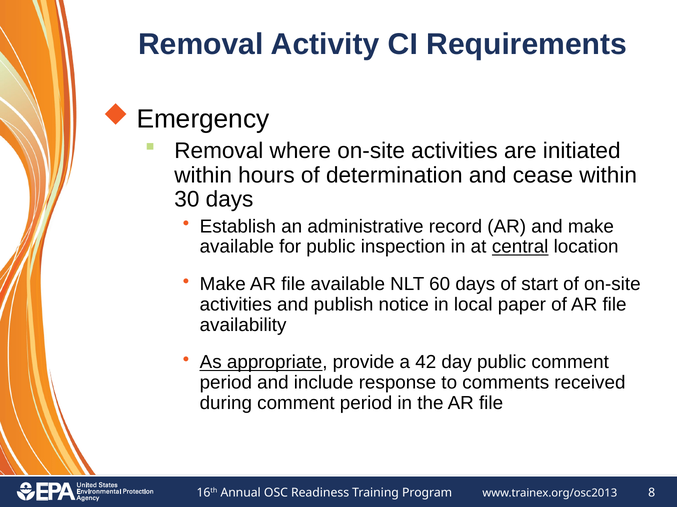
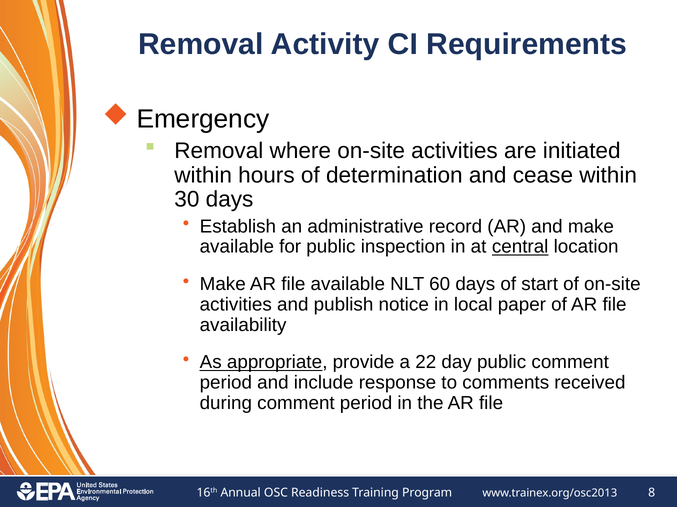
42: 42 -> 22
